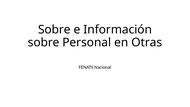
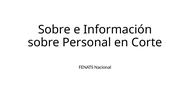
Otras: Otras -> Corte
